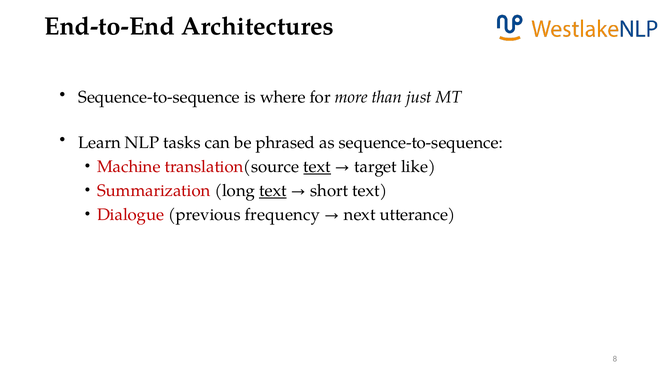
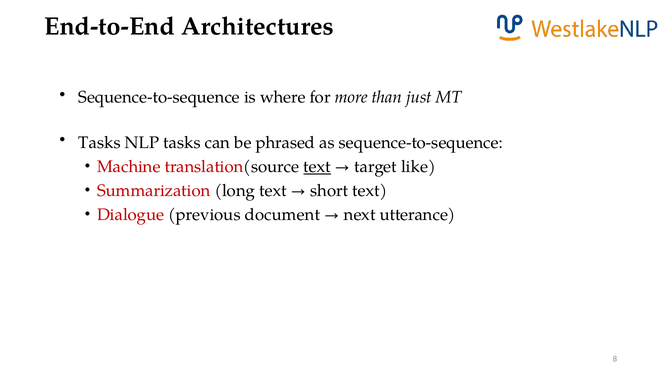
Learn at (100, 142): Learn -> Tasks
text at (273, 191) underline: present -> none
frequency: frequency -> document
